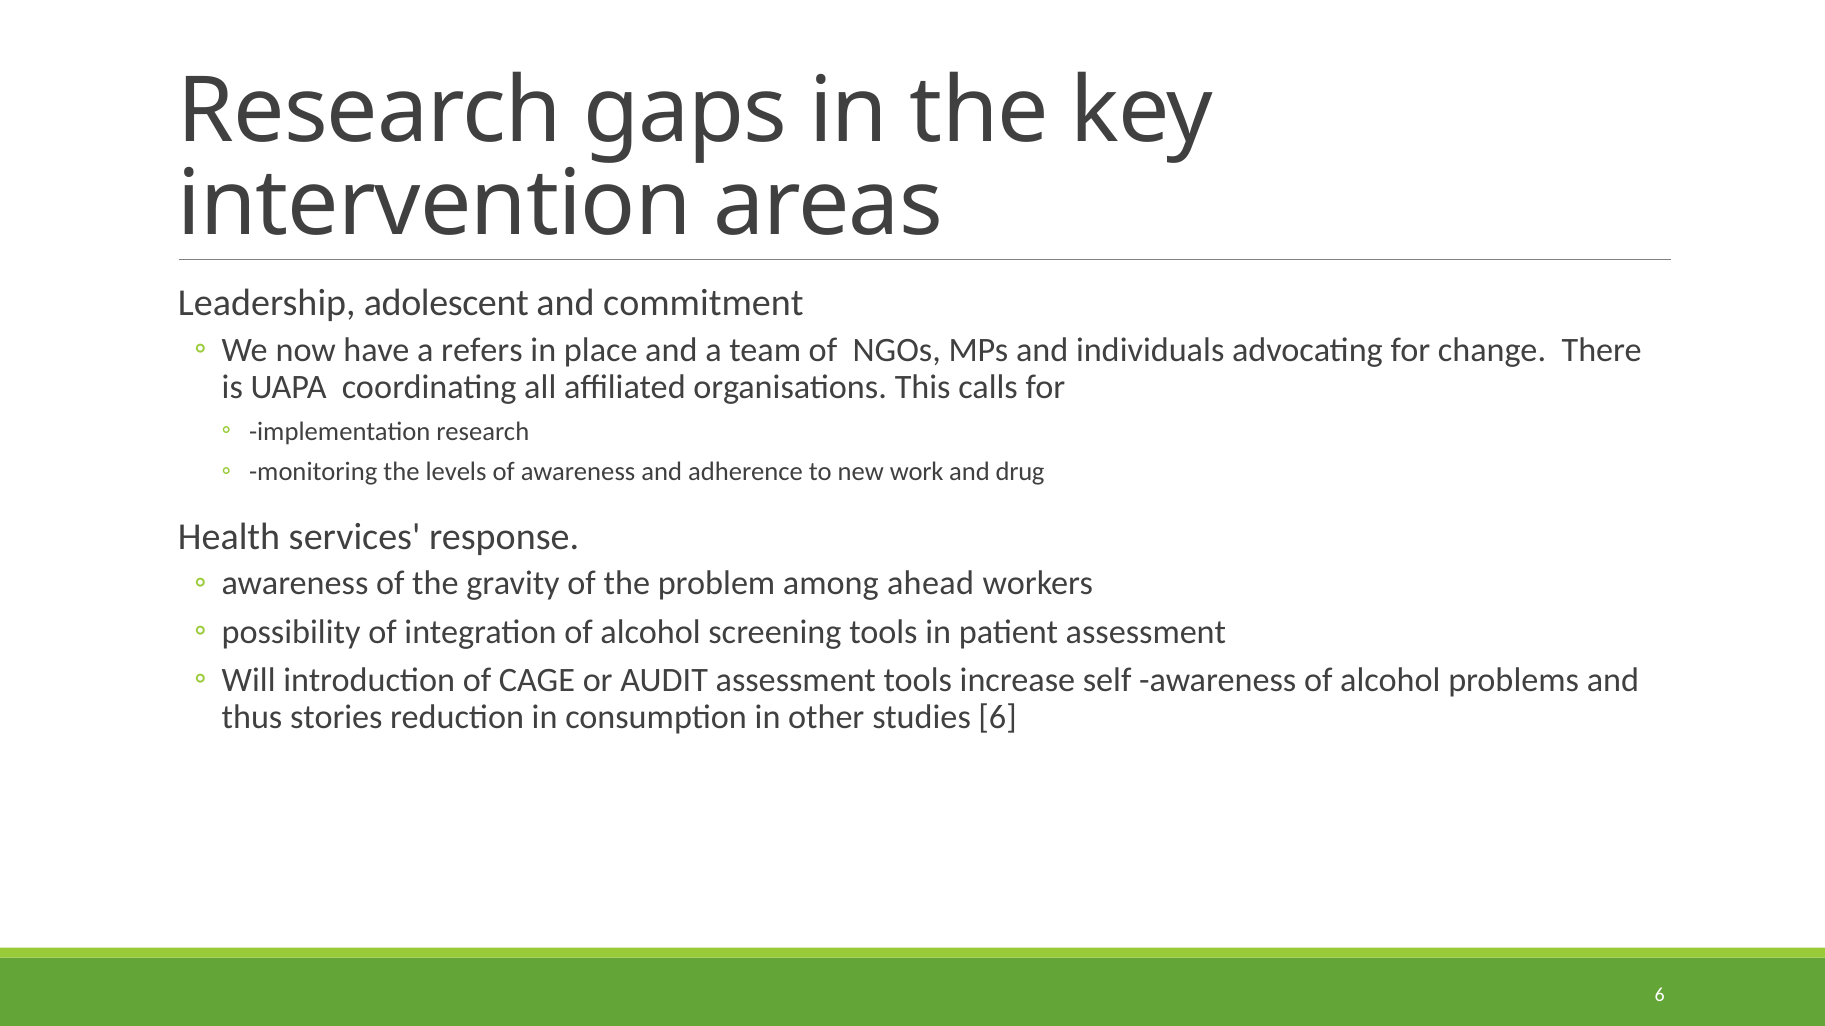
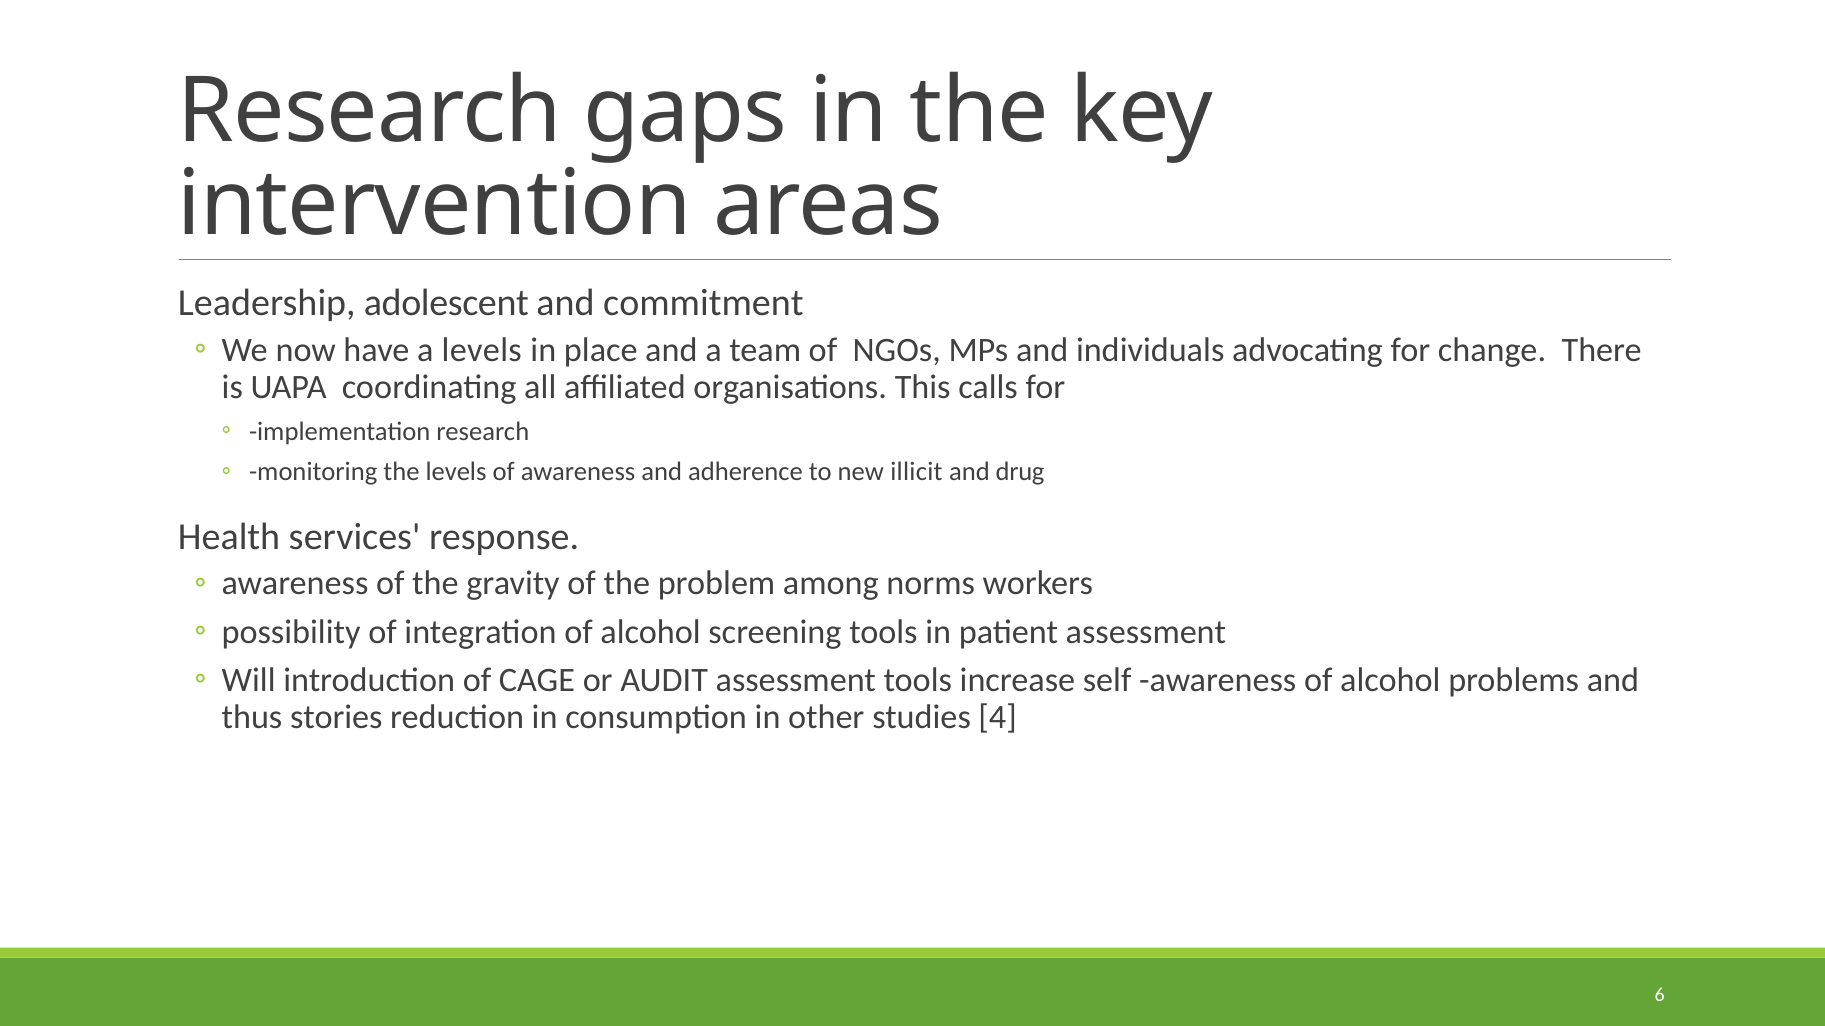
a refers: refers -> levels
work: work -> illicit
ahead: ahead -> norms
studies 6: 6 -> 4
